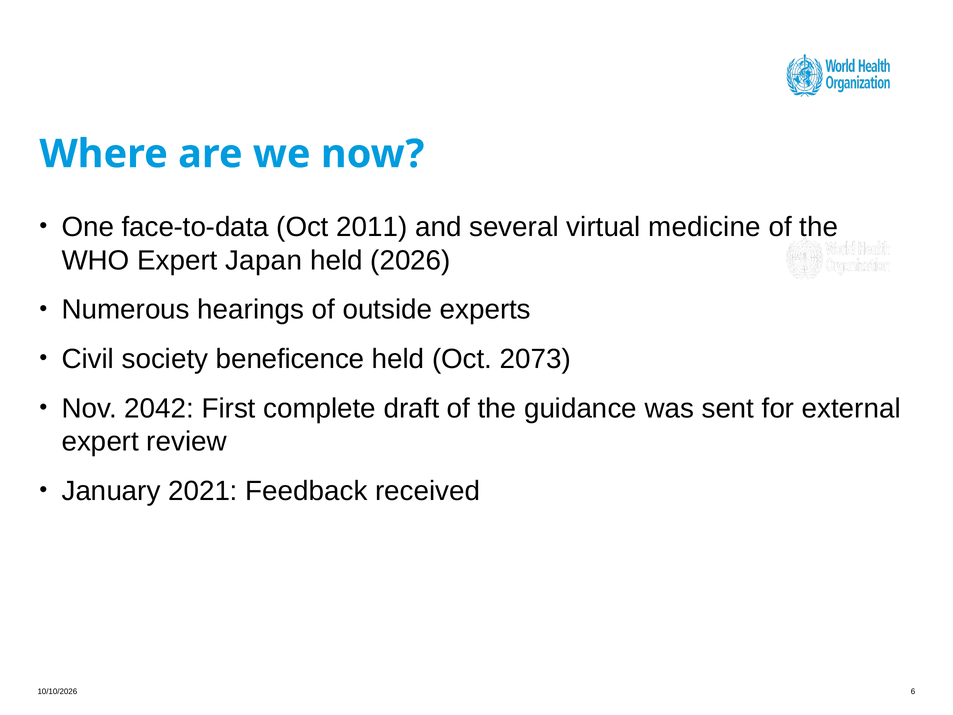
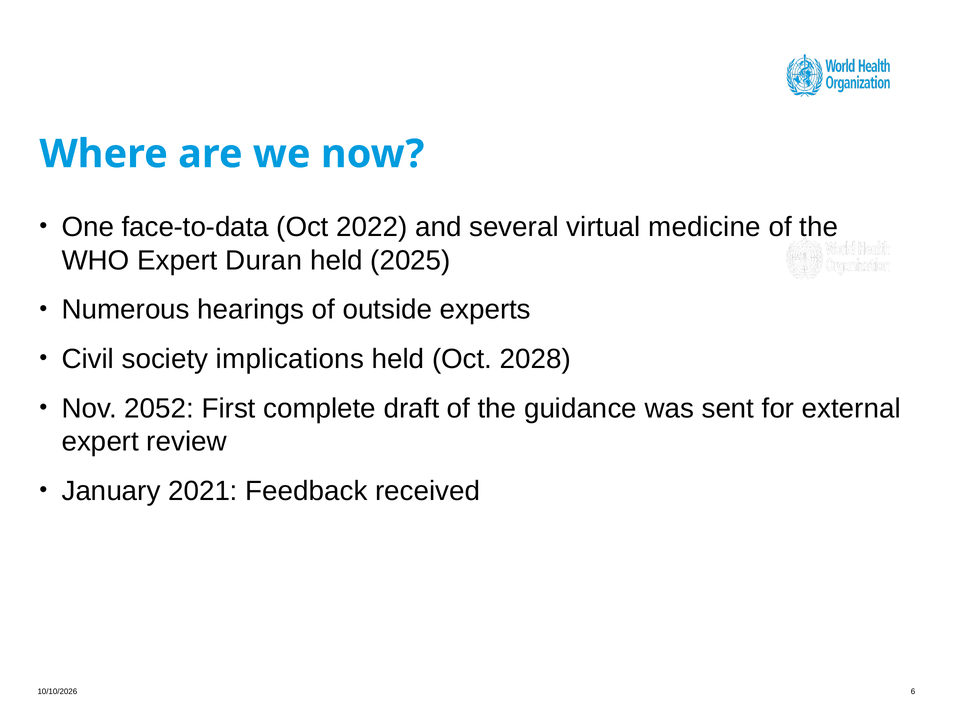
2011: 2011 -> 2022
Japan: Japan -> Duran
2026: 2026 -> 2025
beneficence: beneficence -> implications
2073: 2073 -> 2028
2042: 2042 -> 2052
